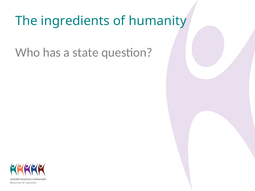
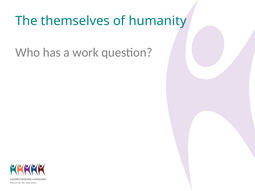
ingredients: ingredients -> themselves
state: state -> work
